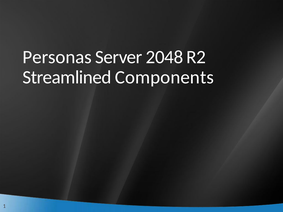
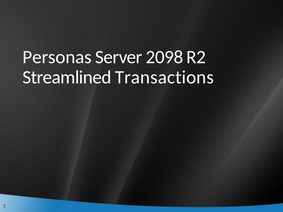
2048: 2048 -> 2098
Components: Components -> Transactions
